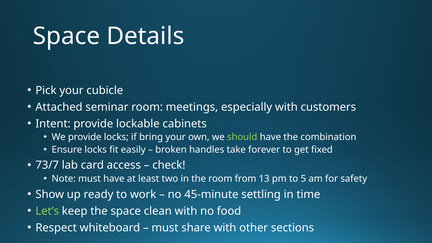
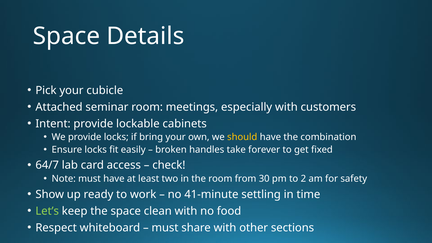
should colour: light green -> yellow
73/7: 73/7 -> 64/7
13: 13 -> 30
5: 5 -> 2
45-minute: 45-minute -> 41-minute
